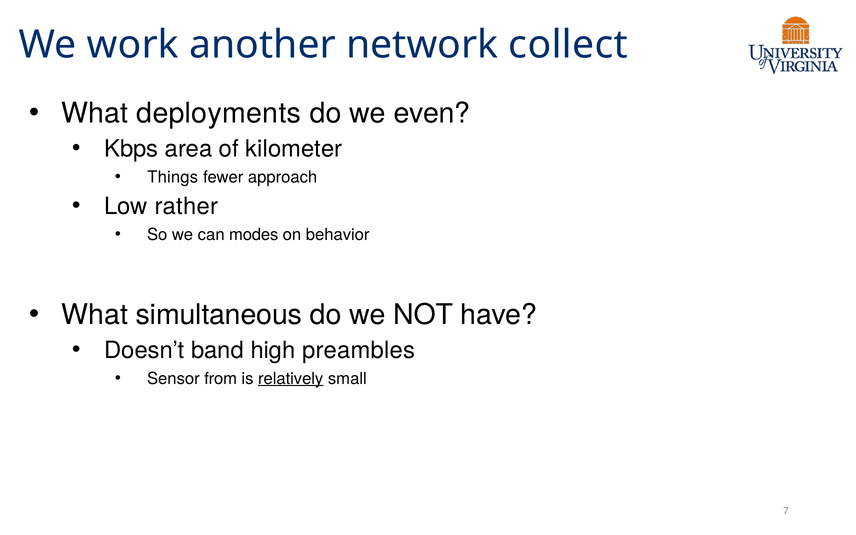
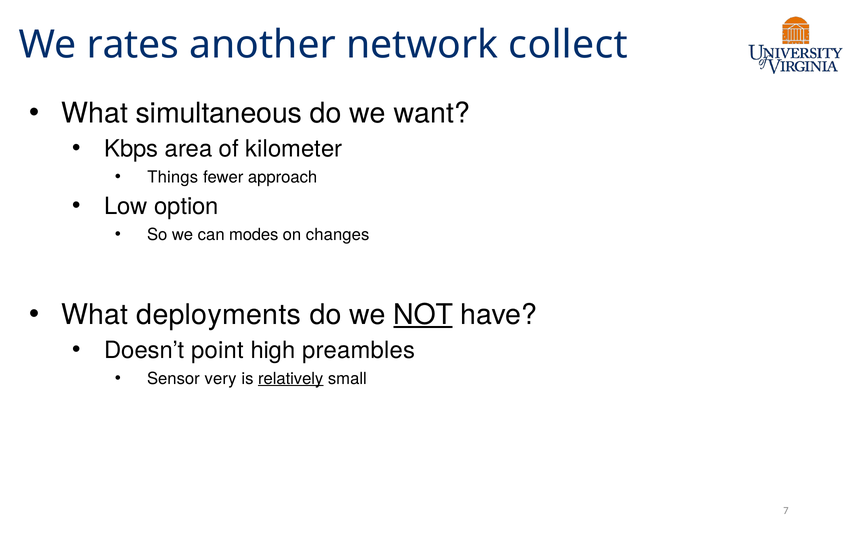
work: work -> rates
deployments: deployments -> simultaneous
even: even -> want
rather: rather -> option
behavior: behavior -> changes
simultaneous: simultaneous -> deployments
NOT underline: none -> present
band: band -> point
from: from -> very
